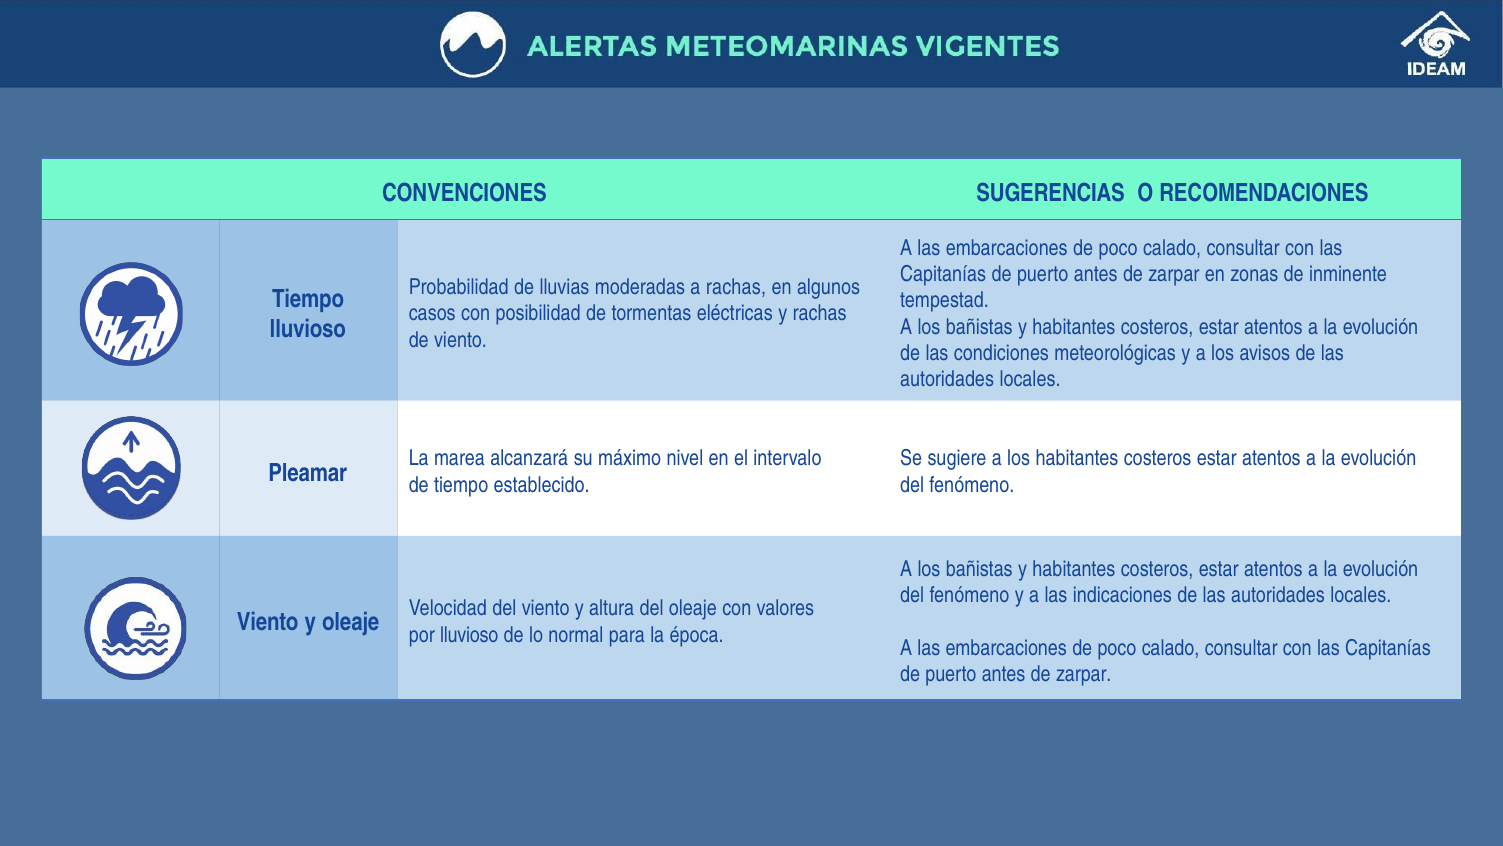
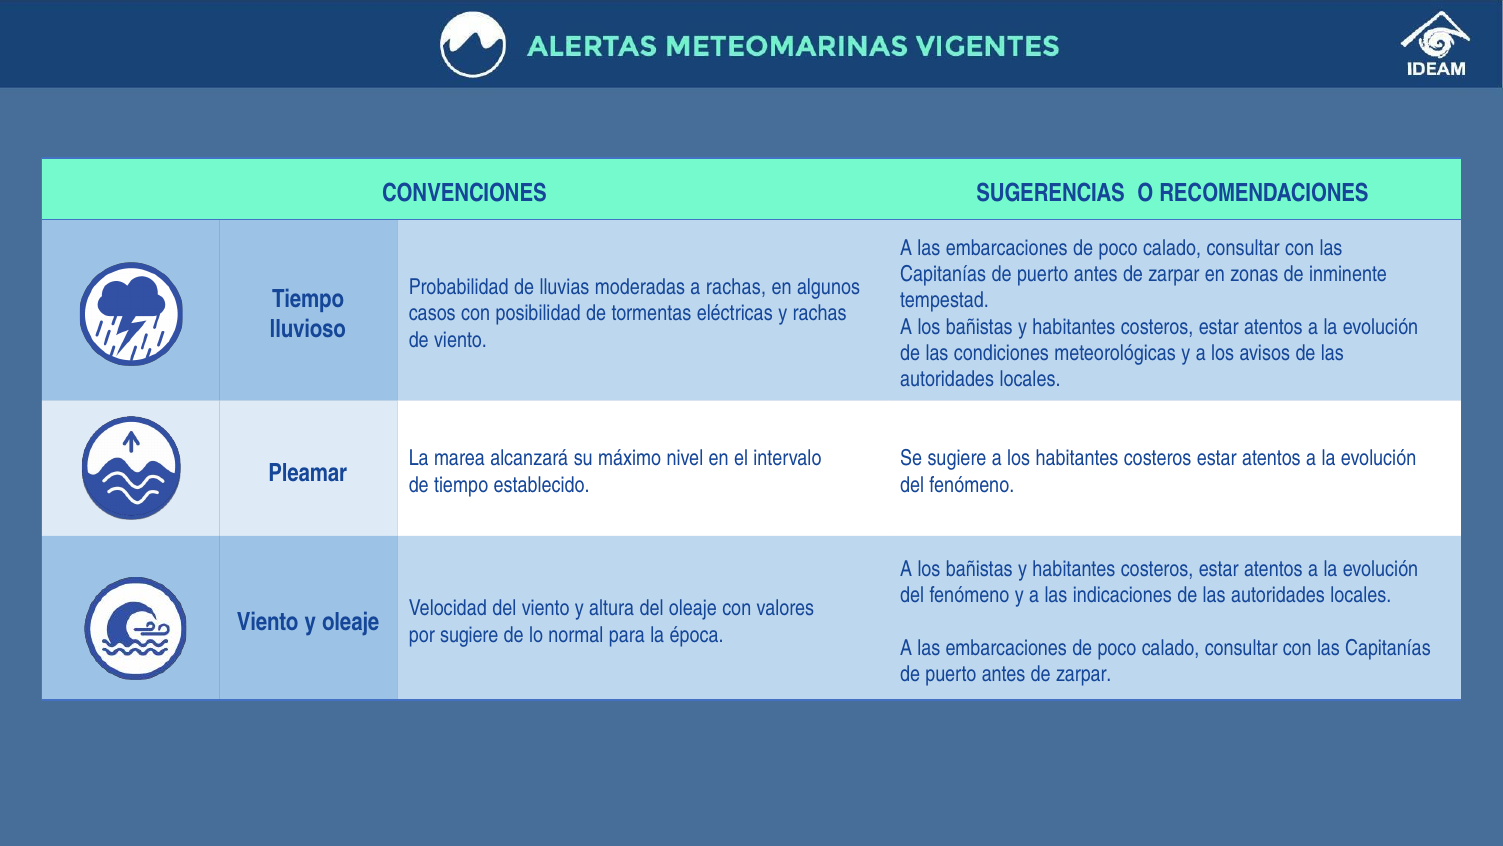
por lluvioso: lluvioso -> sugiere
